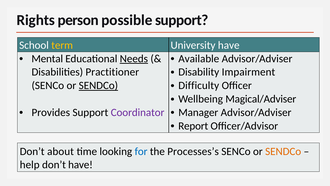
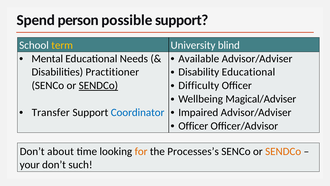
Rights: Rights -> Spend
University have: have -> blind
Needs underline: present -> none
Disability Impairment: Impairment -> Educational
Provides: Provides -> Transfer
Coordinator colour: purple -> blue
Manager: Manager -> Impaired
Report at (193, 126): Report -> Officer
for colour: blue -> orange
help: help -> your
don’t have: have -> such
